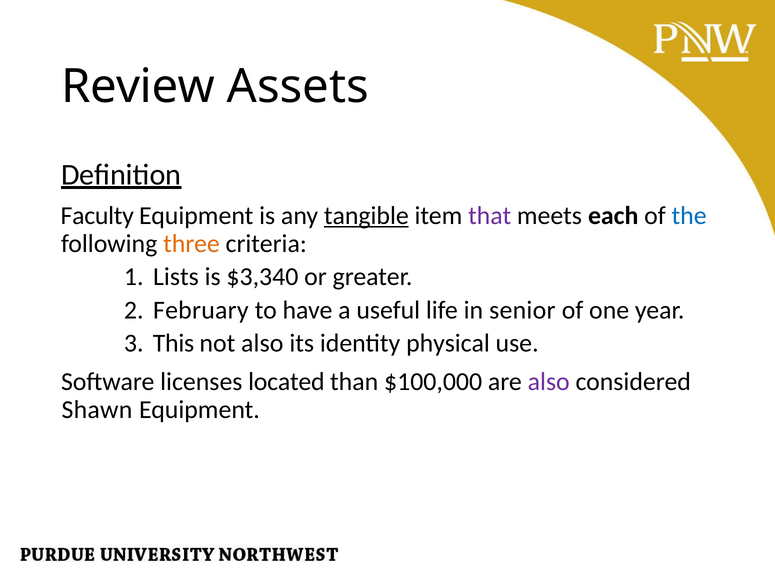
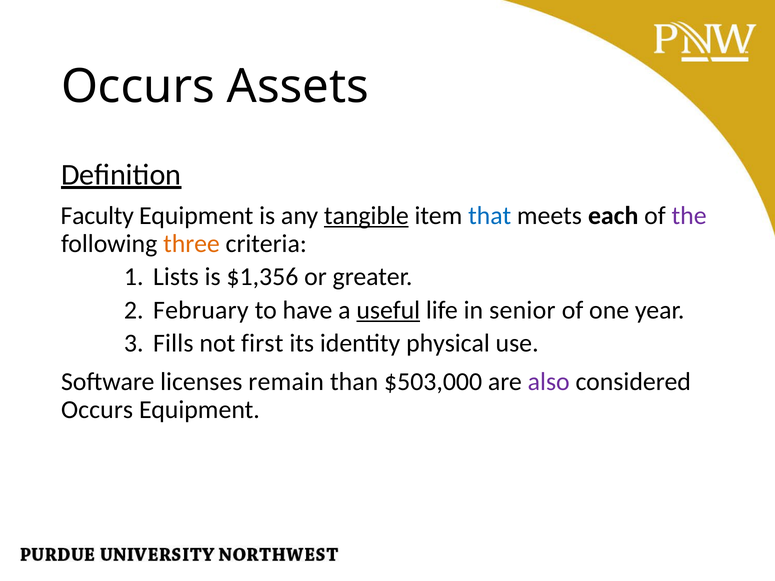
Review at (138, 87): Review -> Occurs
that colour: purple -> blue
the colour: blue -> purple
$3,340: $3,340 -> $1,356
useful underline: none -> present
This: This -> Fills
not also: also -> first
located: located -> remain
$100,000: $100,000 -> $503,000
Shawn at (97, 410): Shawn -> Occurs
